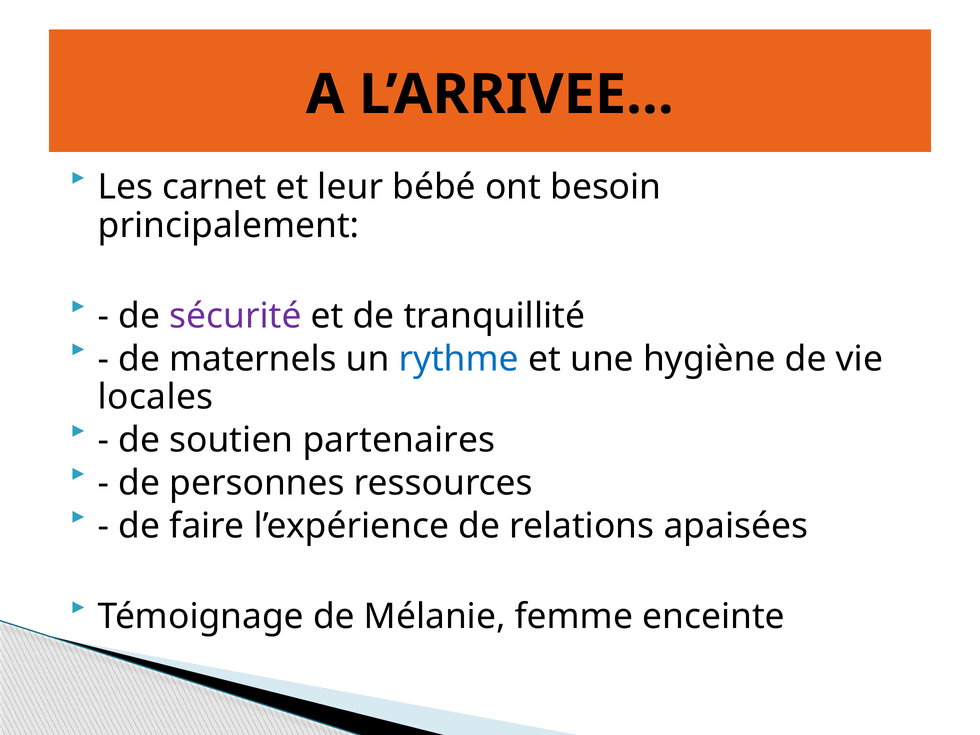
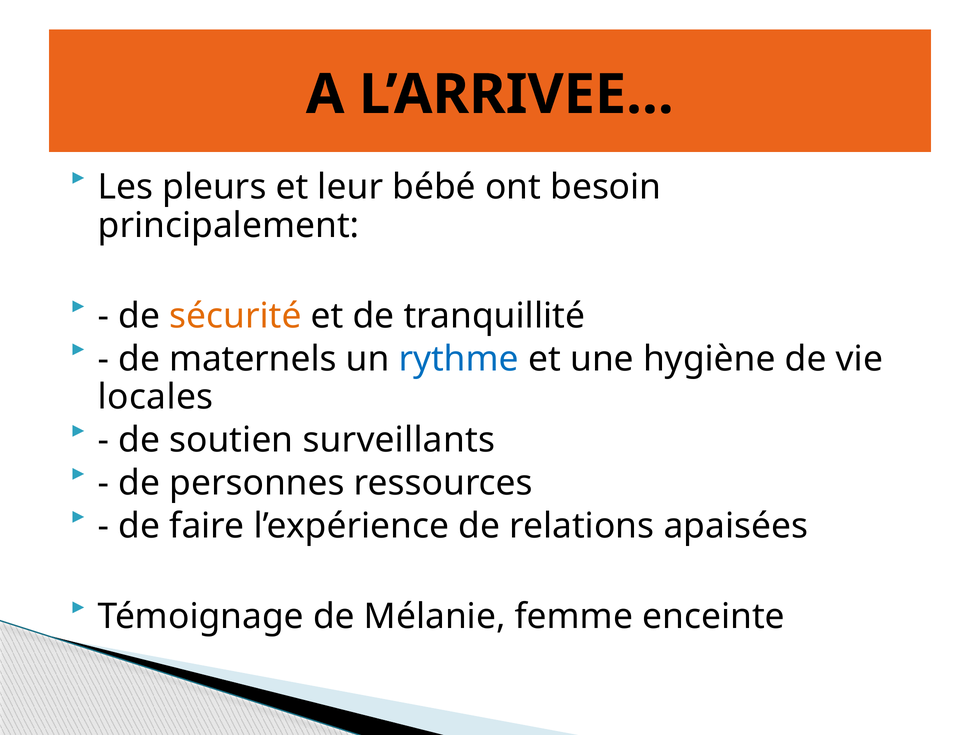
carnet: carnet -> pleurs
sécurité colour: purple -> orange
partenaires: partenaires -> surveillants
